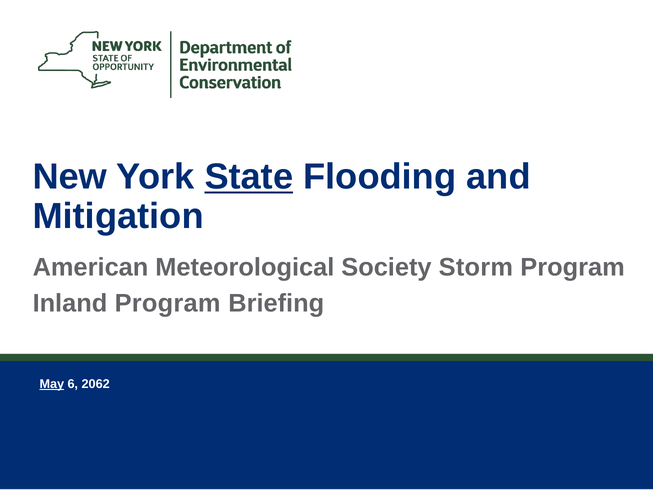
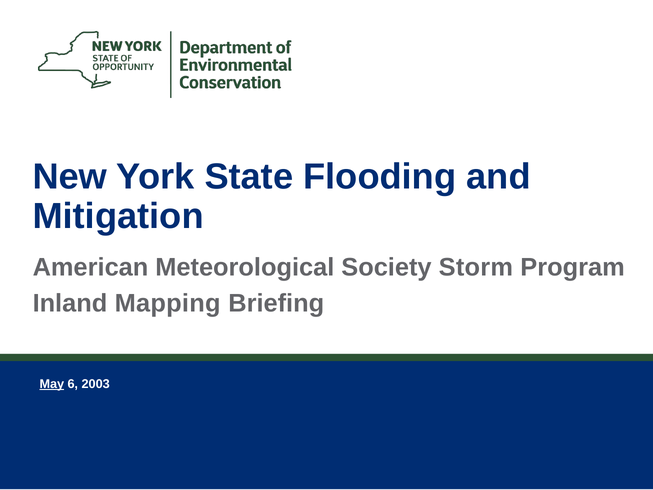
State underline: present -> none
Inland Program: Program -> Mapping
2062: 2062 -> 2003
